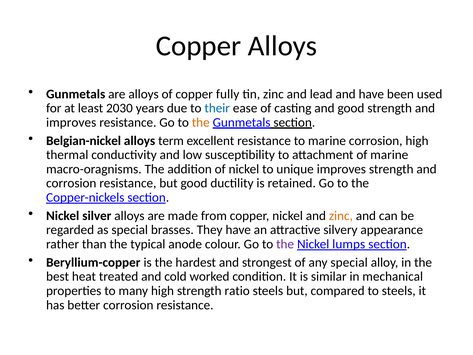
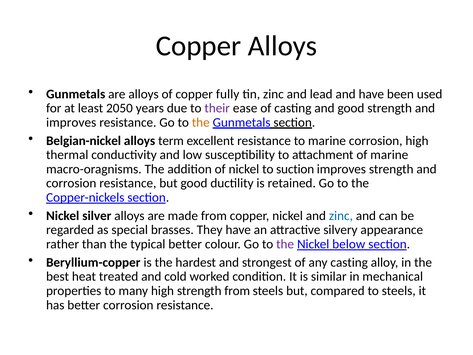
2030: 2030 -> 2050
their colour: blue -> purple
unique: unique -> suction
zinc at (341, 216) colour: orange -> blue
typical anode: anode -> better
lumps: lumps -> below
any special: special -> casting
strength ratio: ratio -> from
